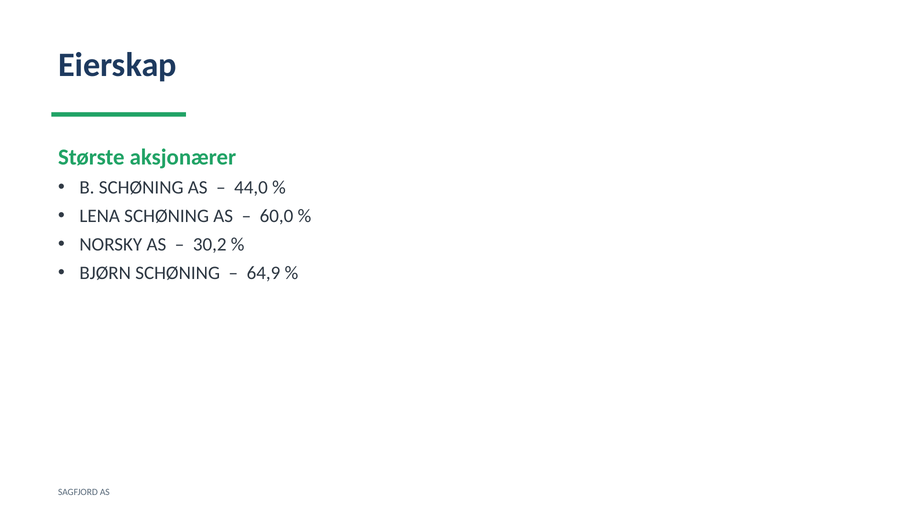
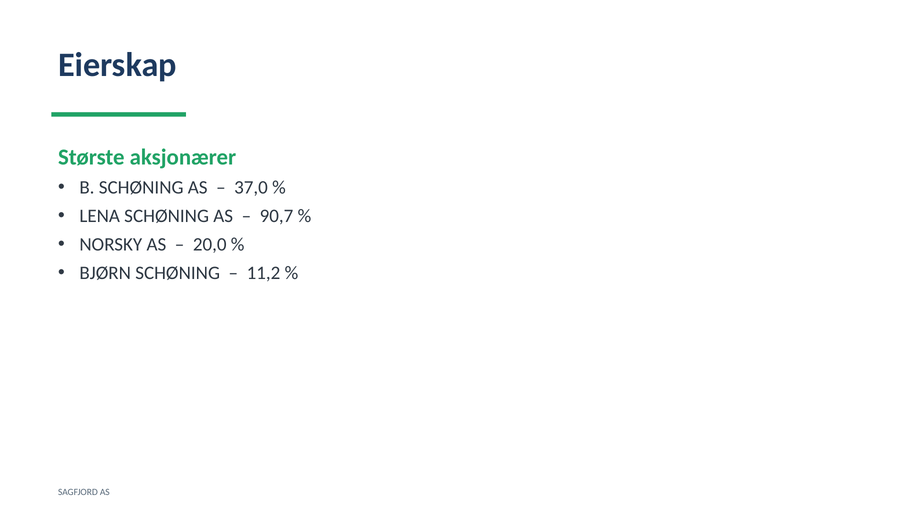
44,0: 44,0 -> 37,0
60,0: 60,0 -> 90,7
30,2: 30,2 -> 20,0
64,9: 64,9 -> 11,2
